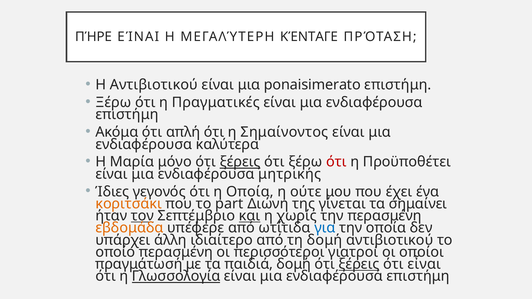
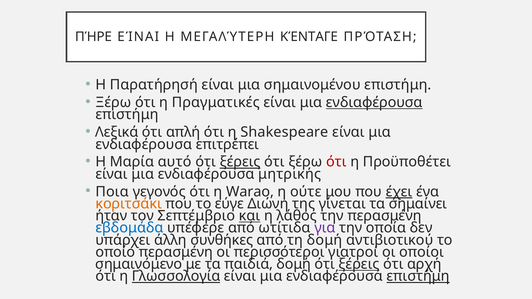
Η Αντιβιοτικού: Αντιβιοτικού -> Παρατήρησή
ponaisimerato: ponaisimerato -> σημαινομένου
ενδιαφέρουσα at (374, 103) underline: none -> present
Ακόμα: Ακόμα -> Λεξικά
Σημαίνοντος: Σημαίνοντος -> Shakespeare
καλύτερα: καλύτερα -> επιτρέπει
μόνο: μόνο -> αυτό
Ίδιες: Ίδιες -> Ποια
η Οποία: Οποία -> Warao
έχει underline: none -> present
part: part -> εύγε
τον underline: present -> none
χωρίς: χωρίς -> λάθος
εβδομάδα colour: orange -> blue
για colour: blue -> purple
ιδιαίτερο: ιδιαίτερο -> συνθήκες
πραγμάτωσή: πραγμάτωσή -> σημαινόμενο
εἶναι: εἶναι -> αρχή
επιστήμη at (418, 276) underline: none -> present
